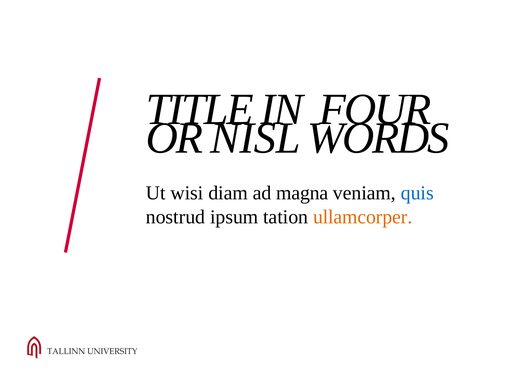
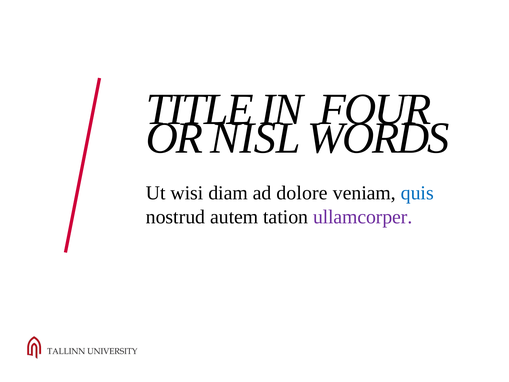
magna: magna -> dolore
ipsum: ipsum -> autem
ullamcorper colour: orange -> purple
